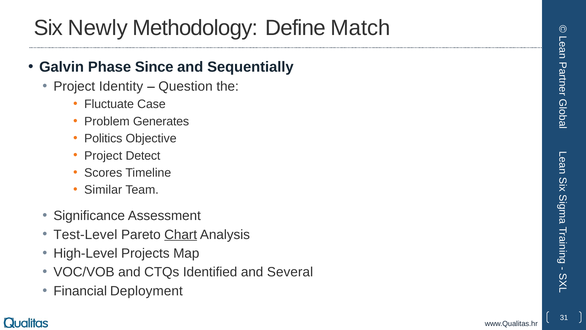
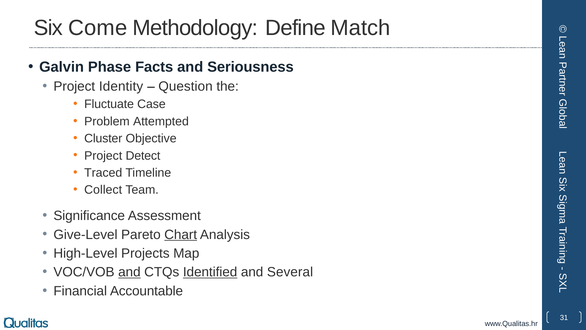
Newly: Newly -> Come
Since: Since -> Facts
Sequentially: Sequentially -> Seriousness
Generates: Generates -> Attempted
Politics: Politics -> Cluster
Scores: Scores -> Traced
Similar: Similar -> Collect
Test-Level: Test-Level -> Give-Level
and at (129, 272) underline: none -> present
Identified underline: none -> present
Deployment: Deployment -> Accountable
